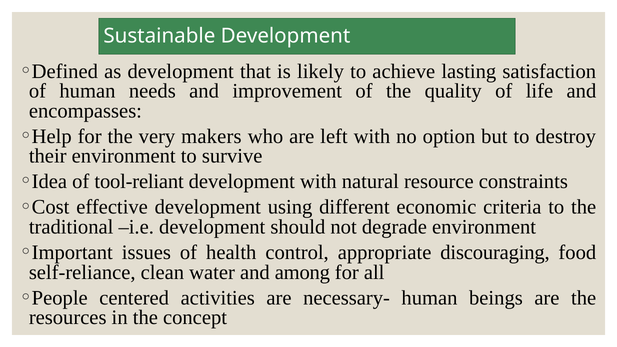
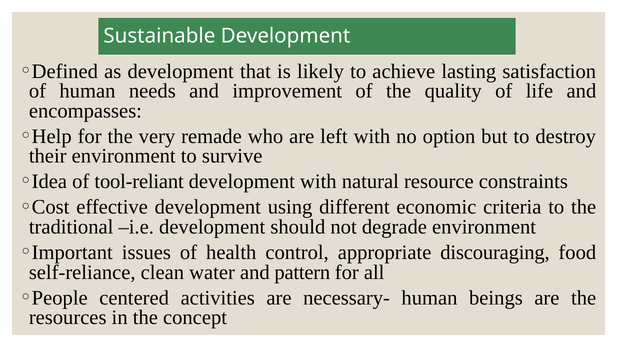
makers: makers -> remade
among: among -> pattern
